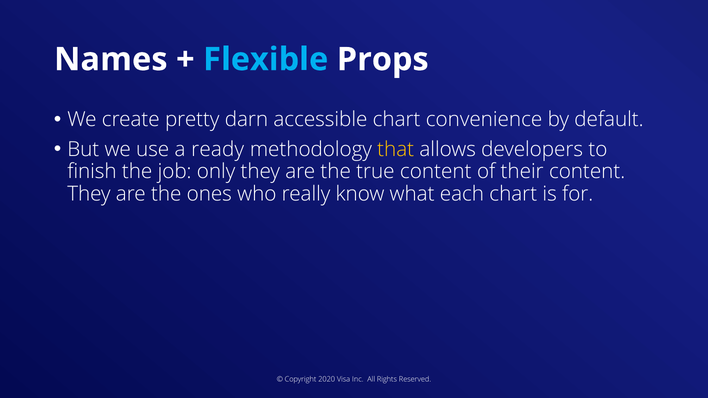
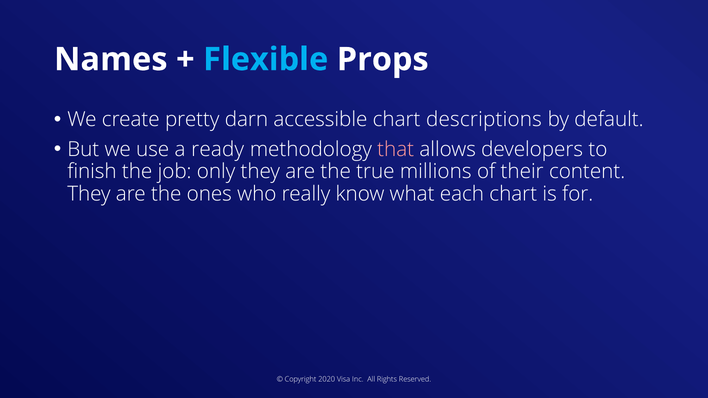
convenience: convenience -> descriptions
that colour: yellow -> pink
true content: content -> millions
